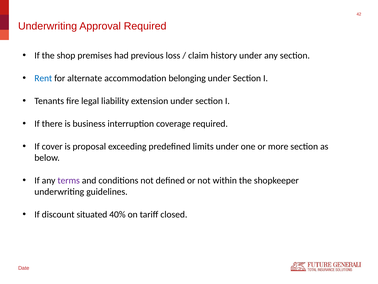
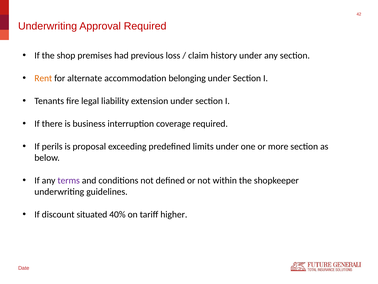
Rent colour: blue -> orange
cover: cover -> perils
closed: closed -> higher
